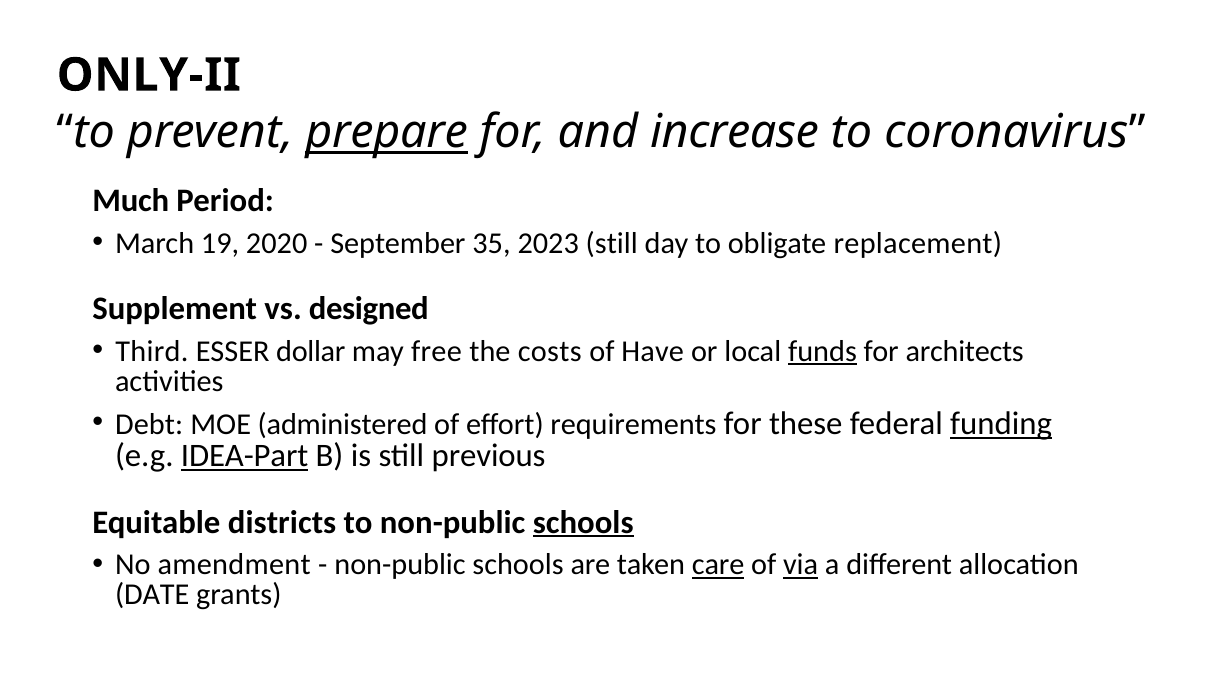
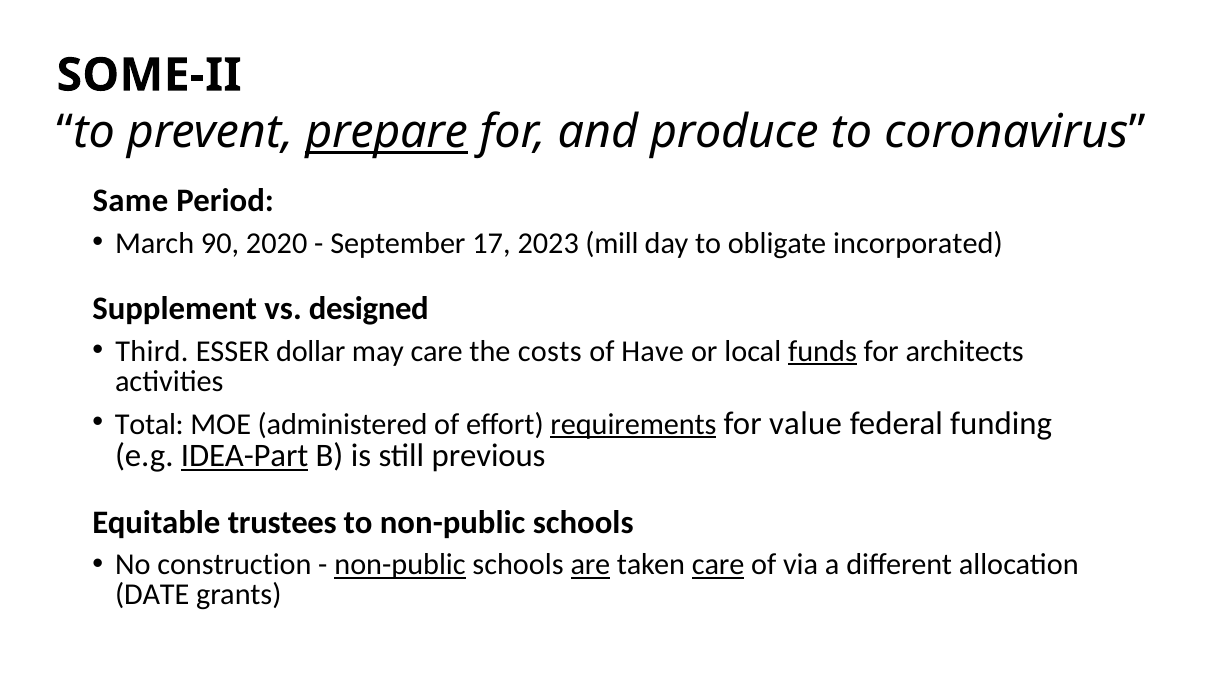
ONLY-II: ONLY-II -> SOME-II
increase: increase -> produce
Much: Much -> Same
19: 19 -> 90
35: 35 -> 17
2023 still: still -> mill
replacement: replacement -> incorporated
may free: free -> care
Debt: Debt -> Total
requirements underline: none -> present
these: these -> value
funding underline: present -> none
districts: districts -> trustees
schools at (583, 523) underline: present -> none
amendment: amendment -> construction
non-public at (400, 565) underline: none -> present
are underline: none -> present
via underline: present -> none
